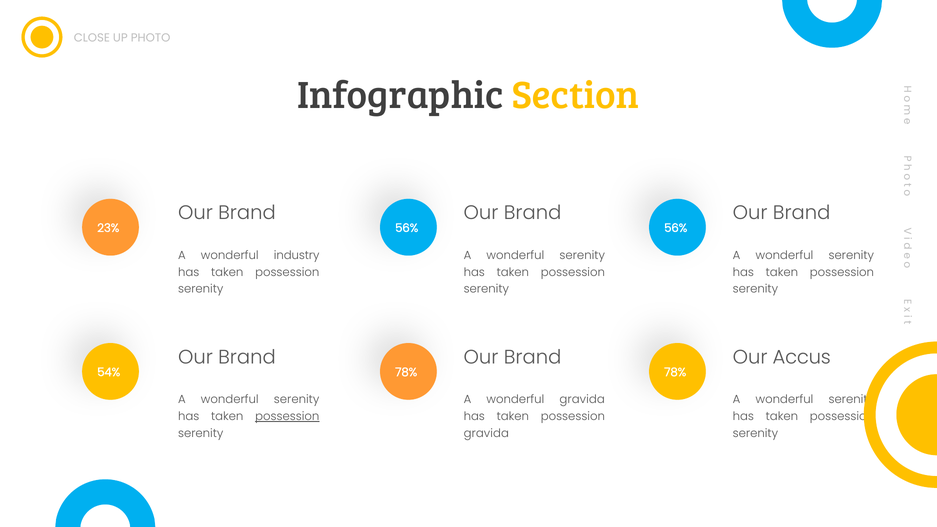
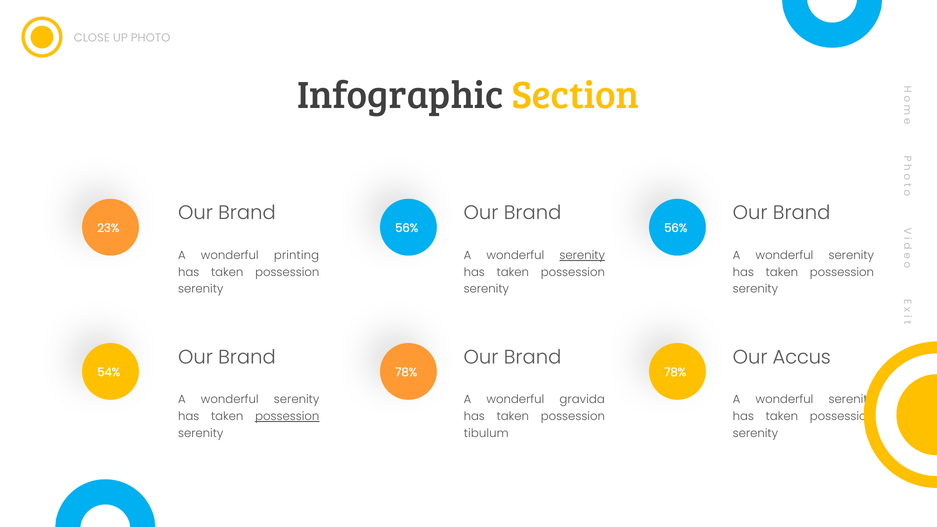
industry: industry -> printing
serenity at (582, 255) underline: none -> present
gravida at (486, 433): gravida -> tibulum
